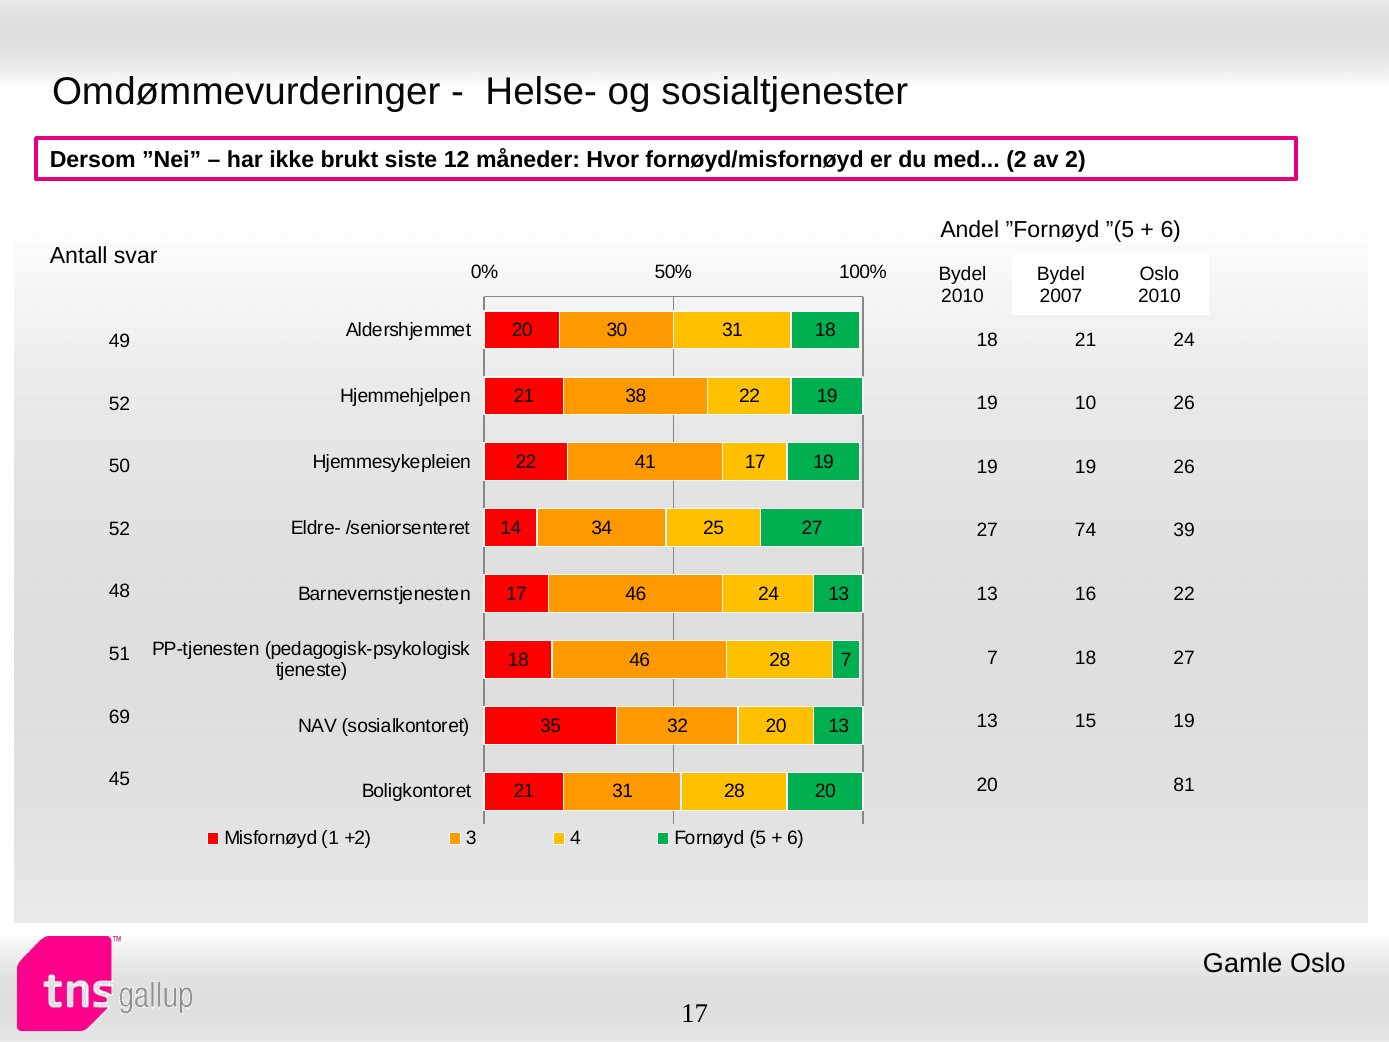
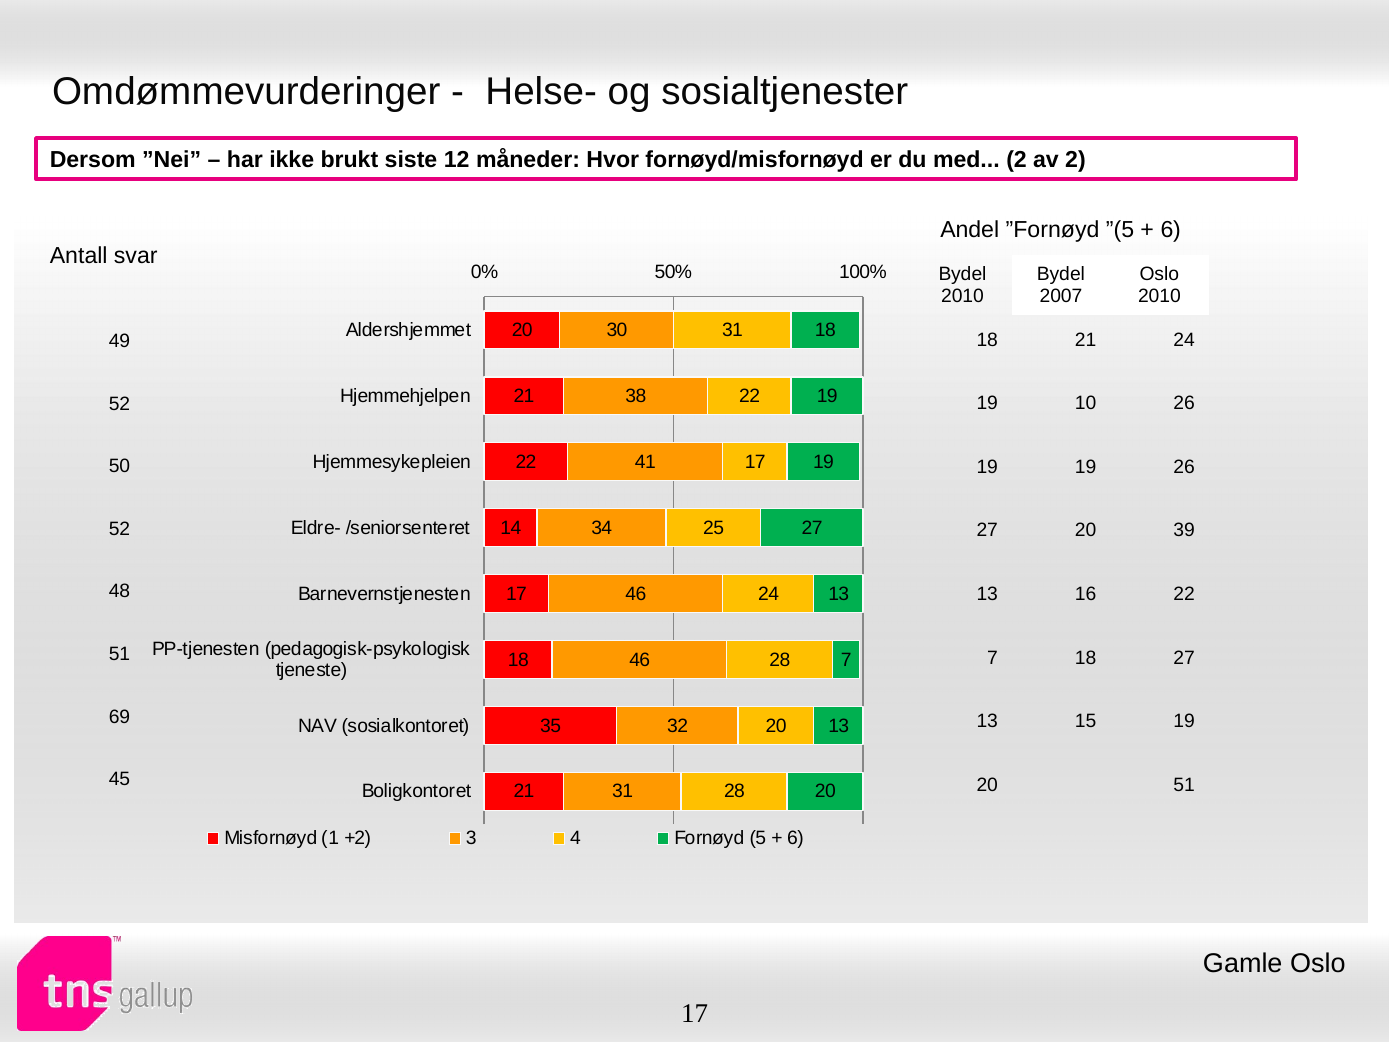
27 74: 74 -> 20
20 81: 81 -> 51
